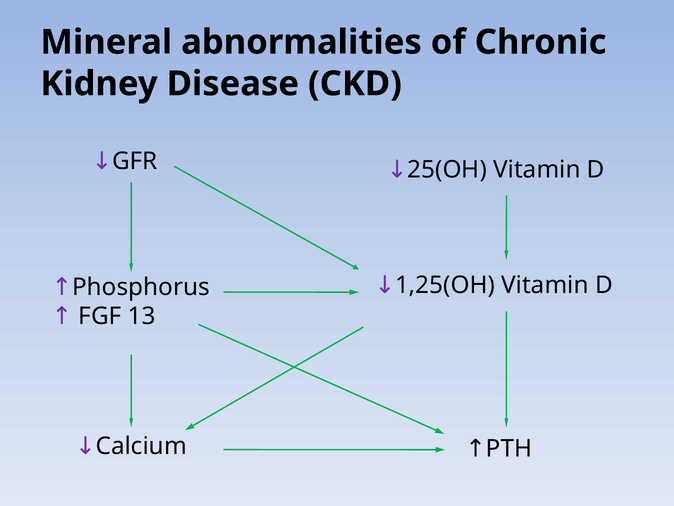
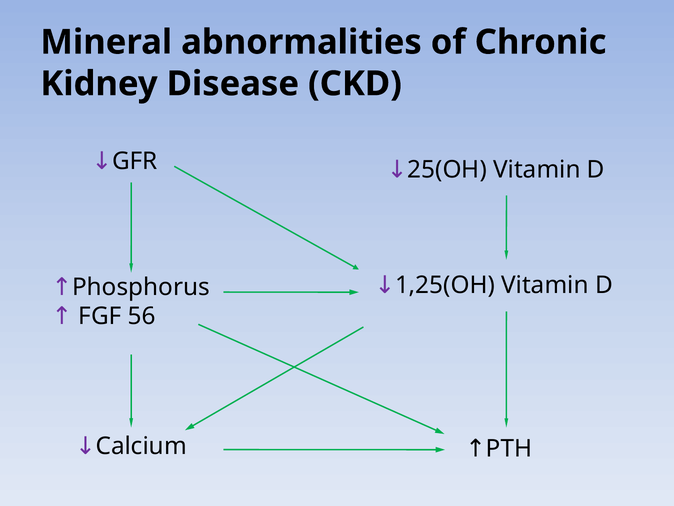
13: 13 -> 56
